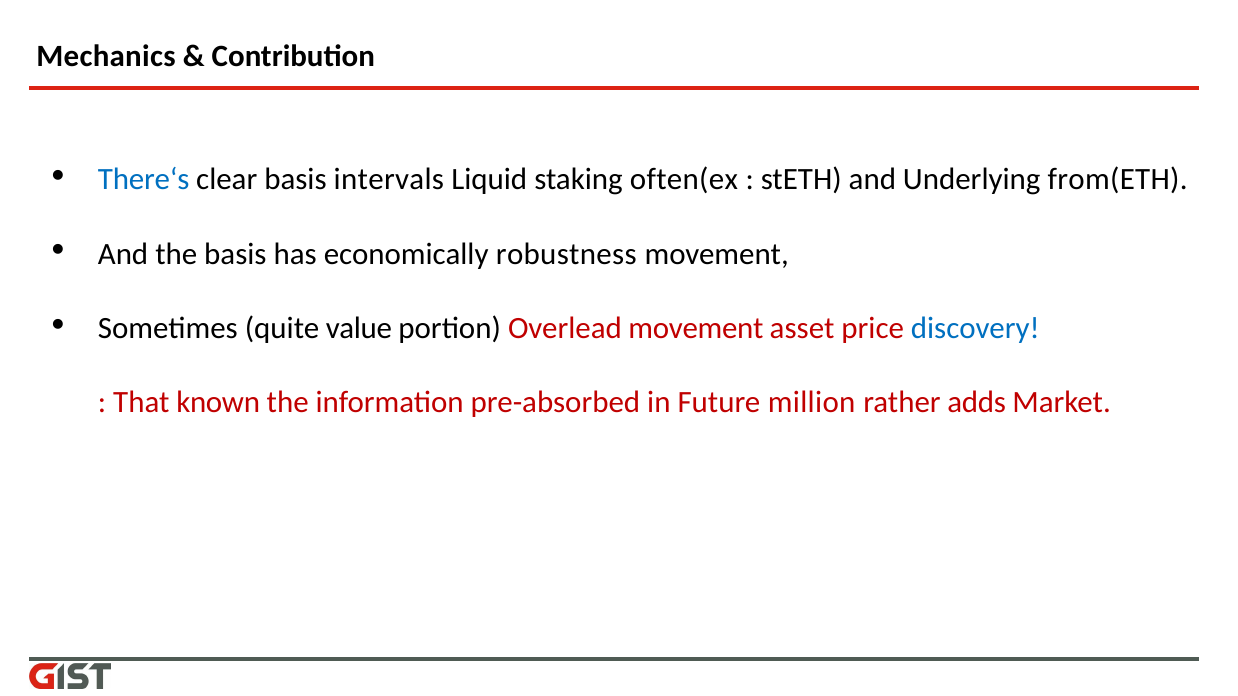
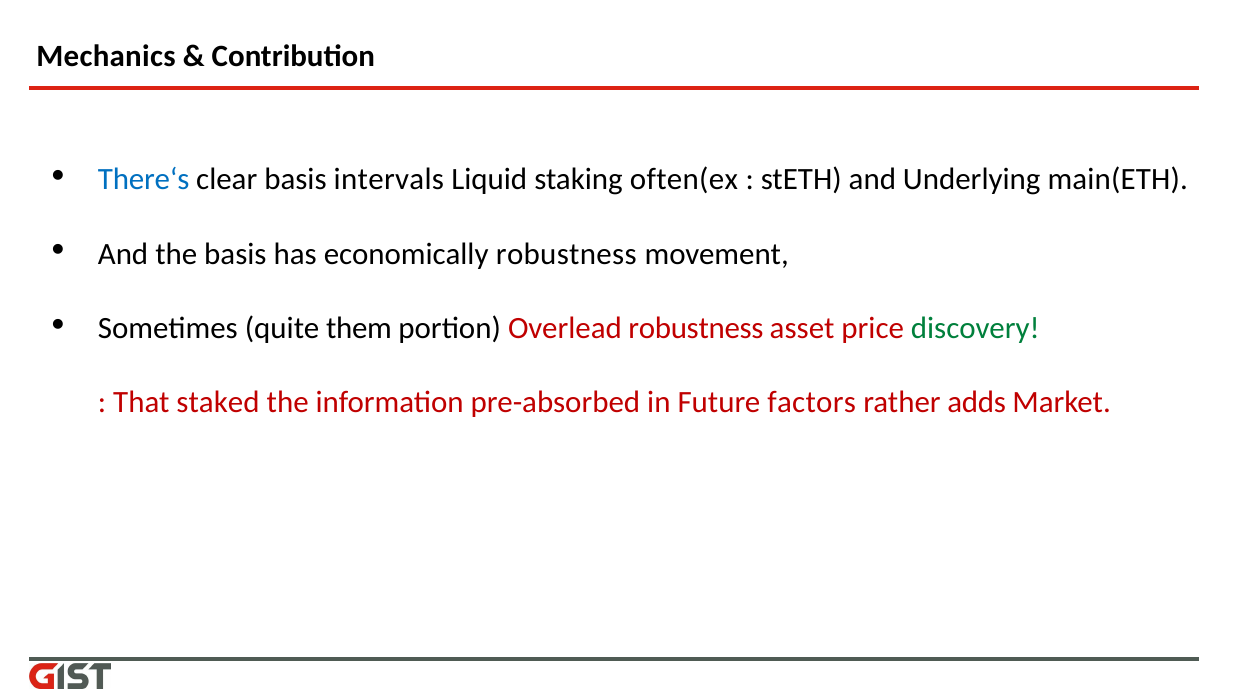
from(ETH: from(ETH -> main(ETH
value: value -> them
Overlead movement: movement -> robustness
discovery colour: blue -> green
known: known -> staked
million: million -> factors
